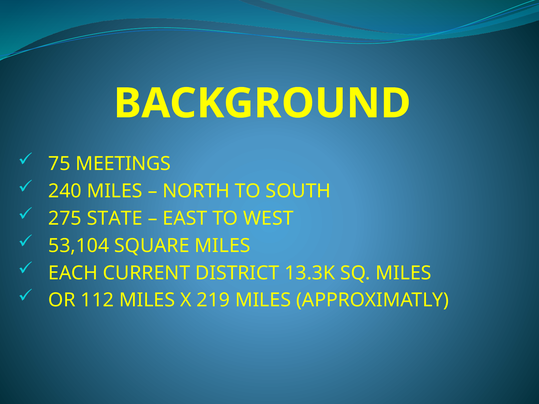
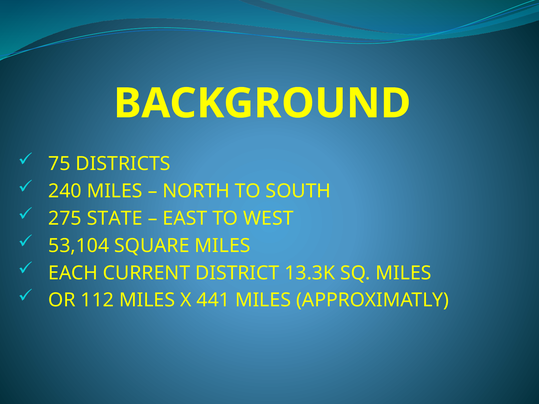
MEETINGS: MEETINGS -> DISTRICTS
219: 219 -> 441
